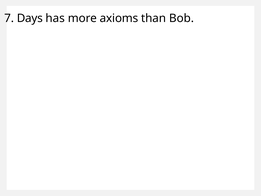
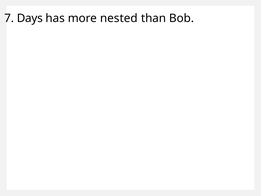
axioms: axioms -> nested
